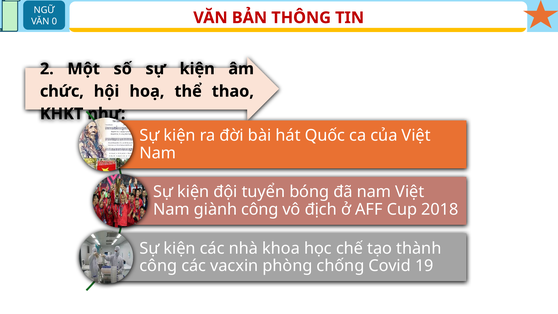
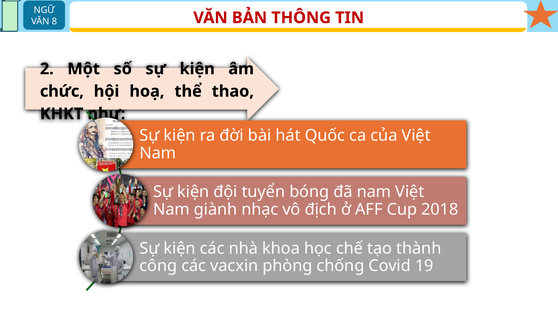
0: 0 -> 8
giành công: công -> nhạc
